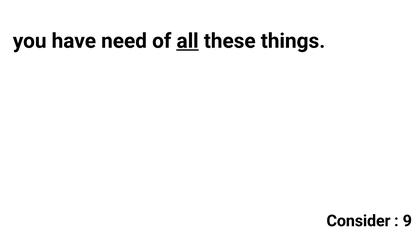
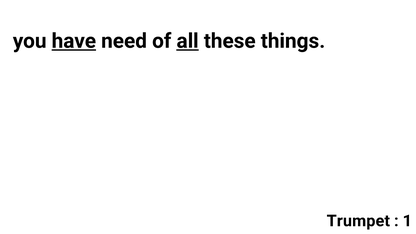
have underline: none -> present
Consider: Consider -> Trumpet
9: 9 -> 1
